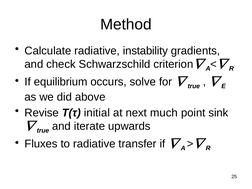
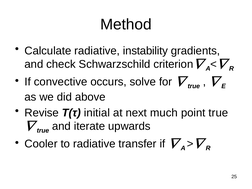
equilibrium: equilibrium -> convective
point sink: sink -> true
Fluxes: Fluxes -> Cooler
